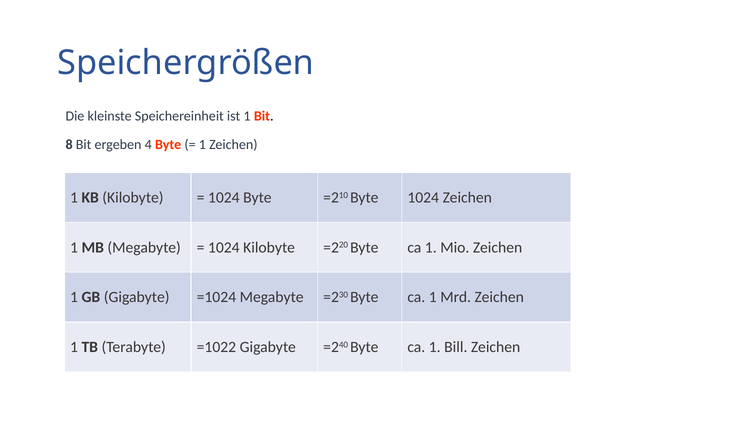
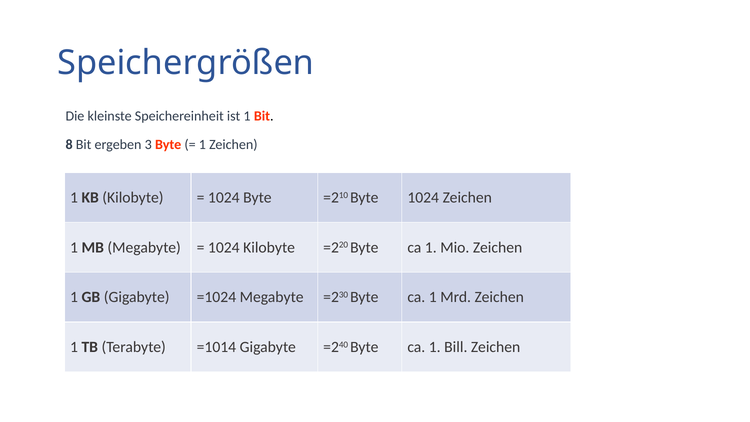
4: 4 -> 3
=1022: =1022 -> =1014
